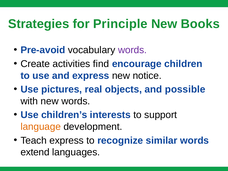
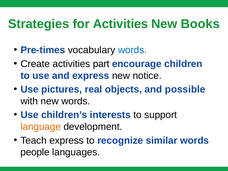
for Principle: Principle -> Activities
Pre-avoid: Pre-avoid -> Pre-times
words at (132, 50) colour: purple -> blue
find: find -> part
extend: extend -> people
